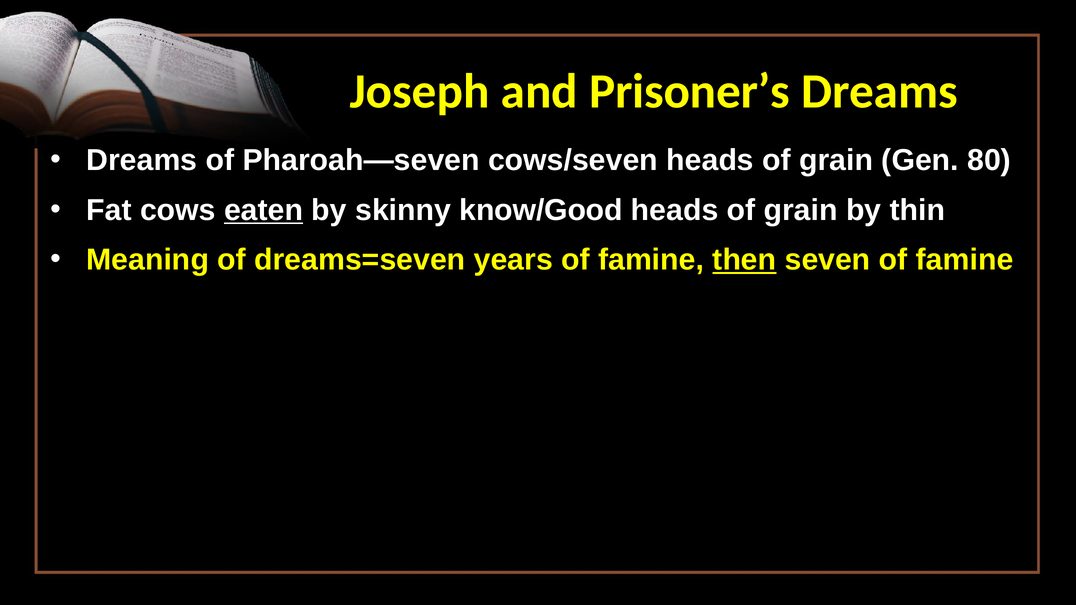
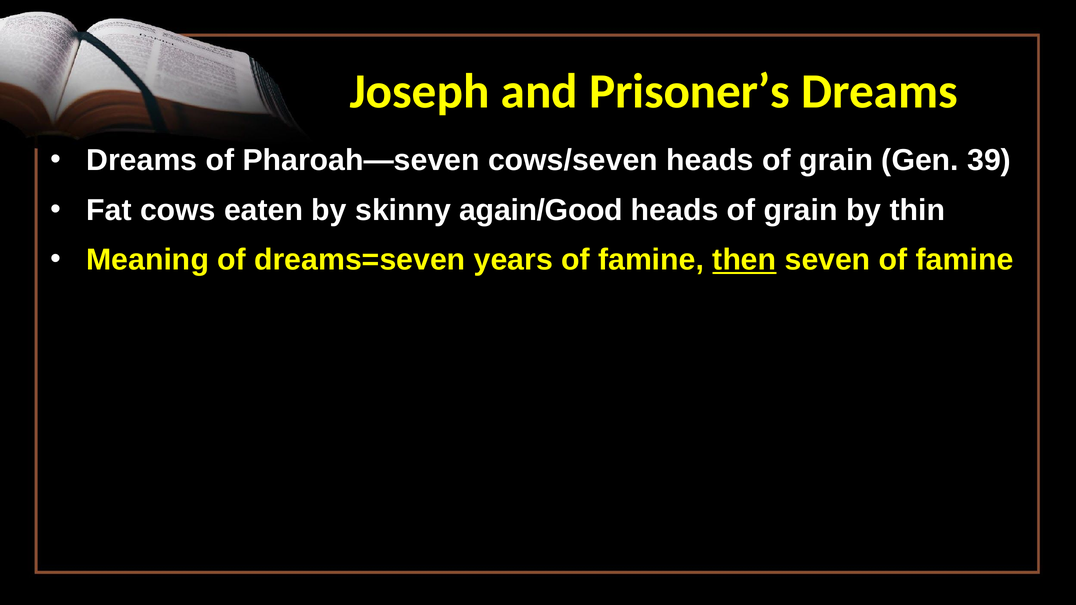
80: 80 -> 39
eaten underline: present -> none
know/Good: know/Good -> again/Good
